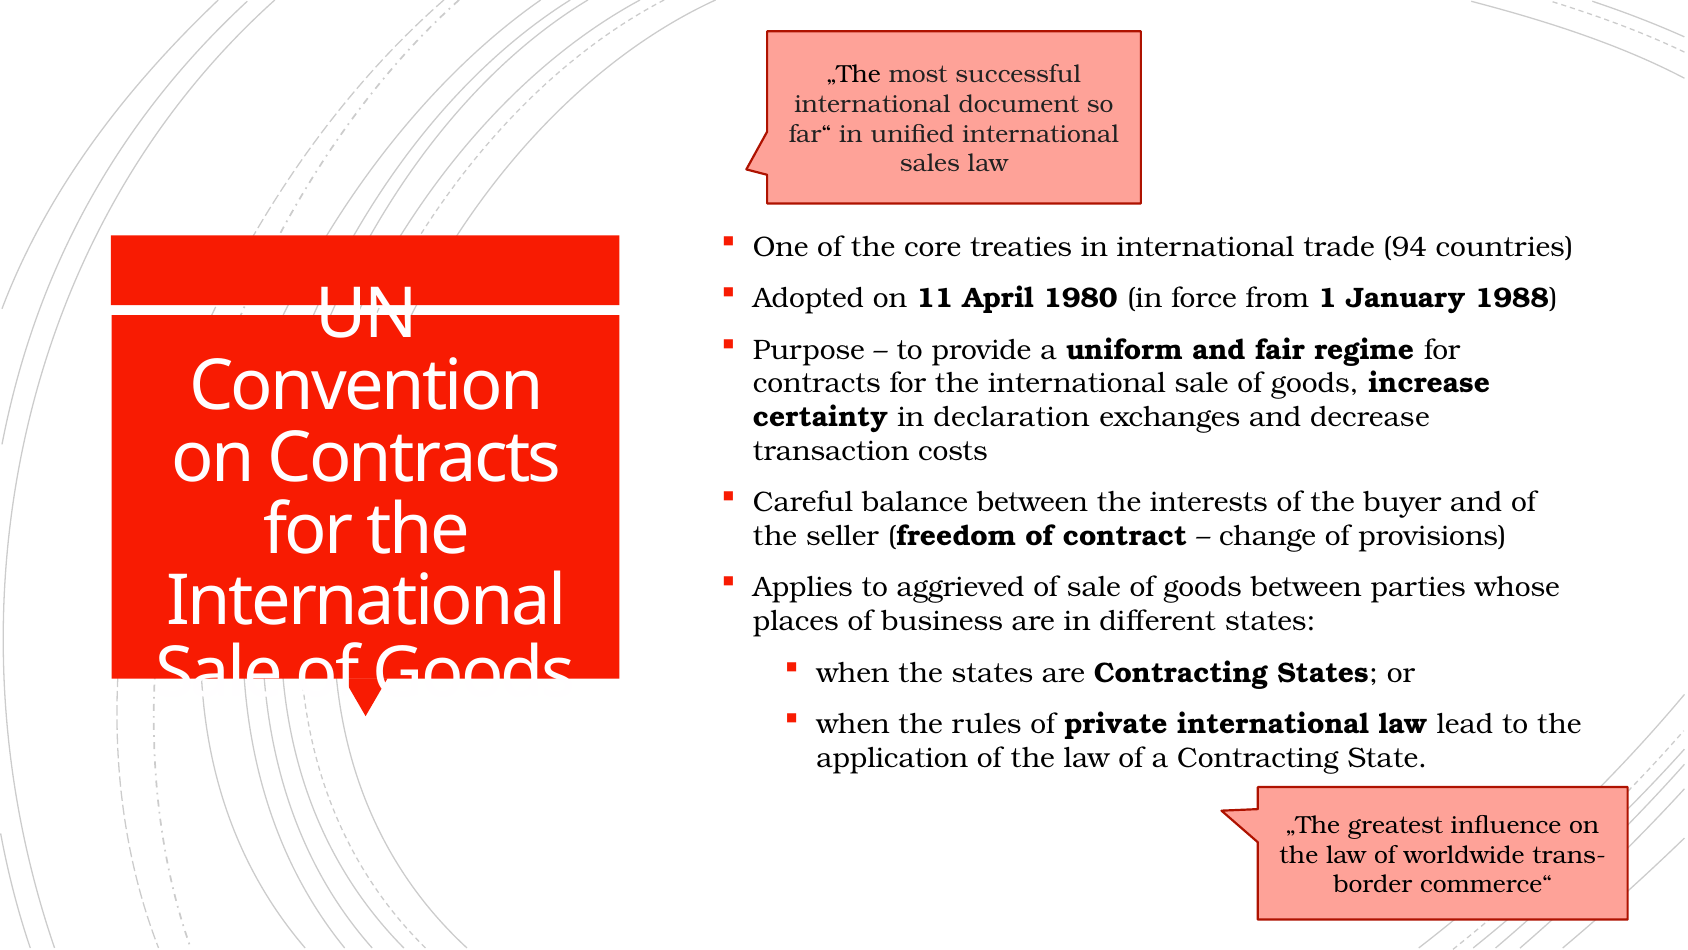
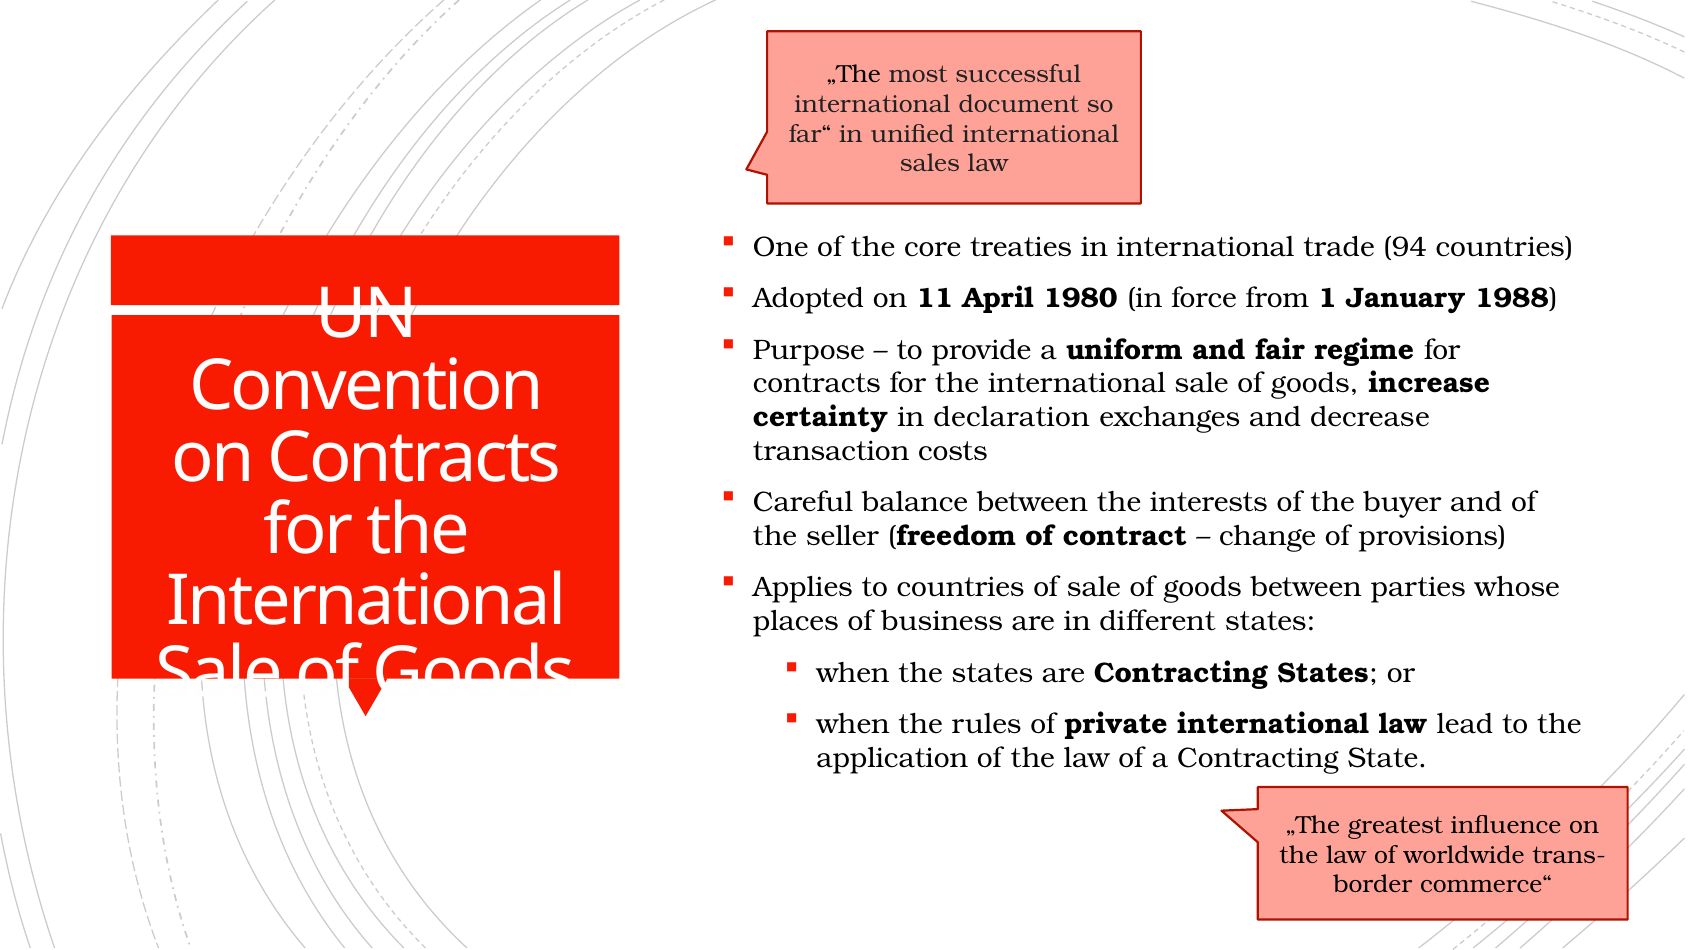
to aggrieved: aggrieved -> countries
